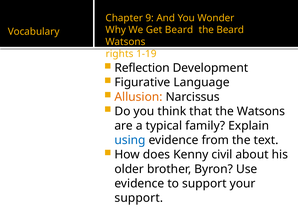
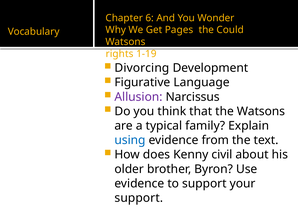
9: 9 -> 6
Get Beard: Beard -> Pages
the Beard: Beard -> Could
Reflection: Reflection -> Divorcing
Allusion colour: orange -> purple
